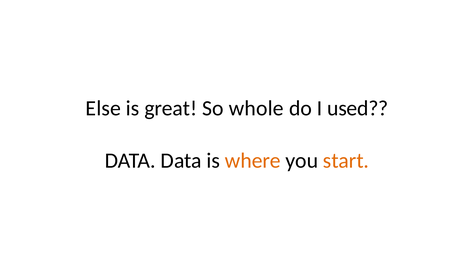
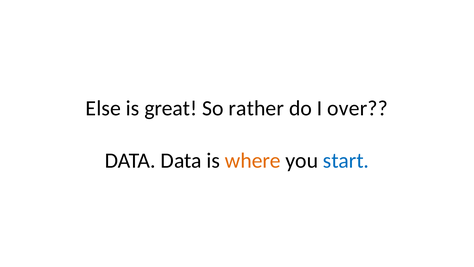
whole: whole -> rather
used: used -> over
start colour: orange -> blue
